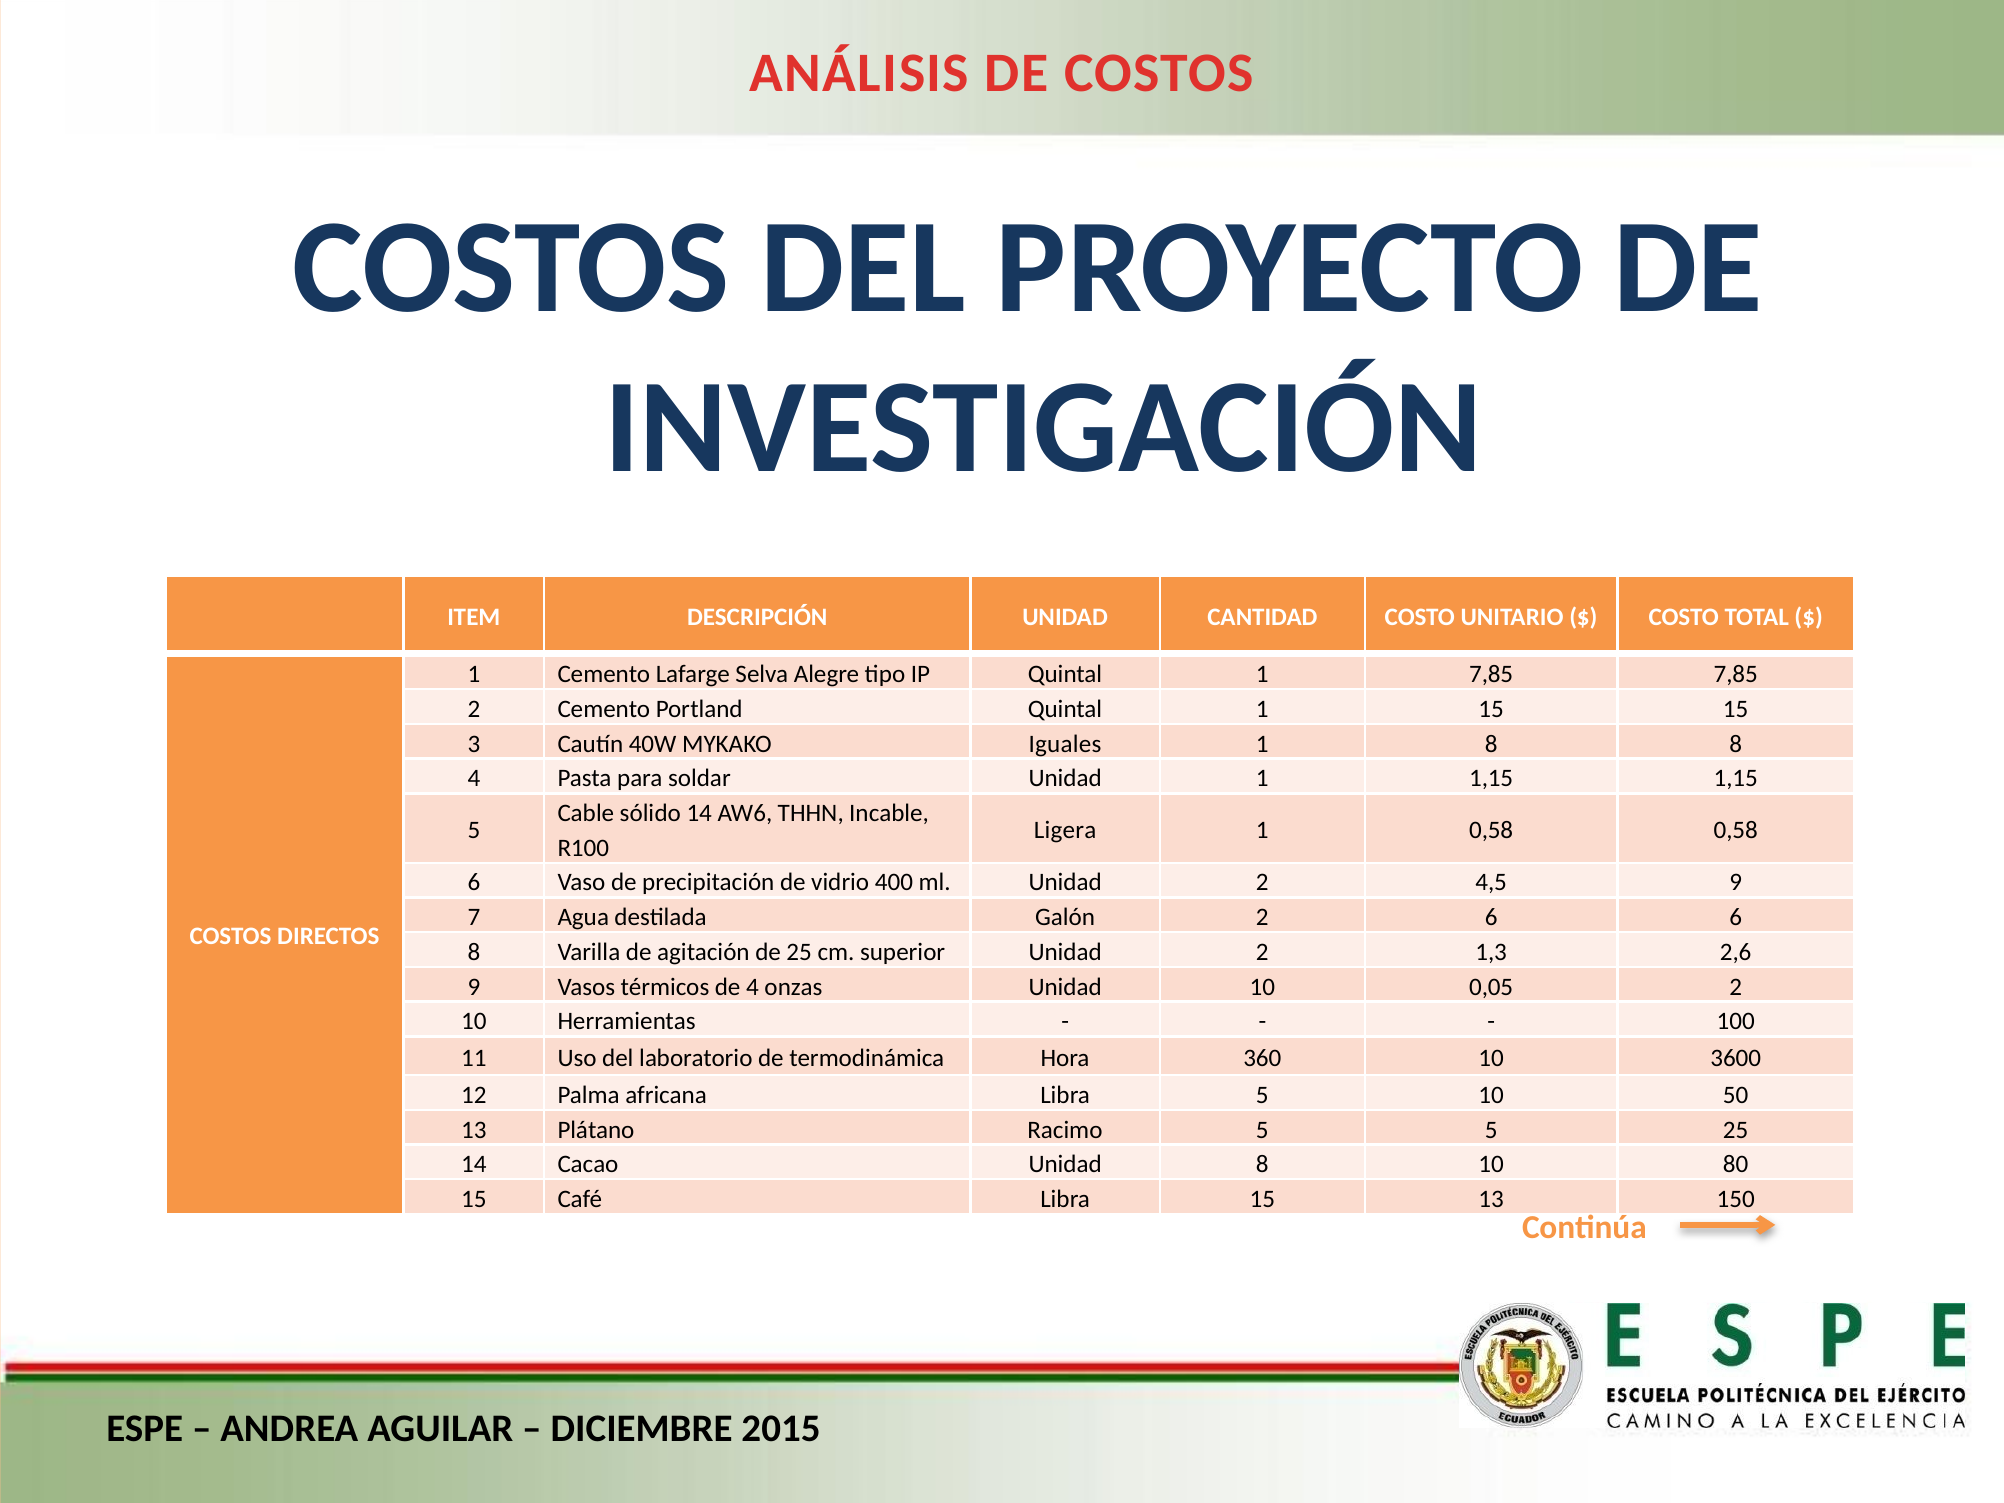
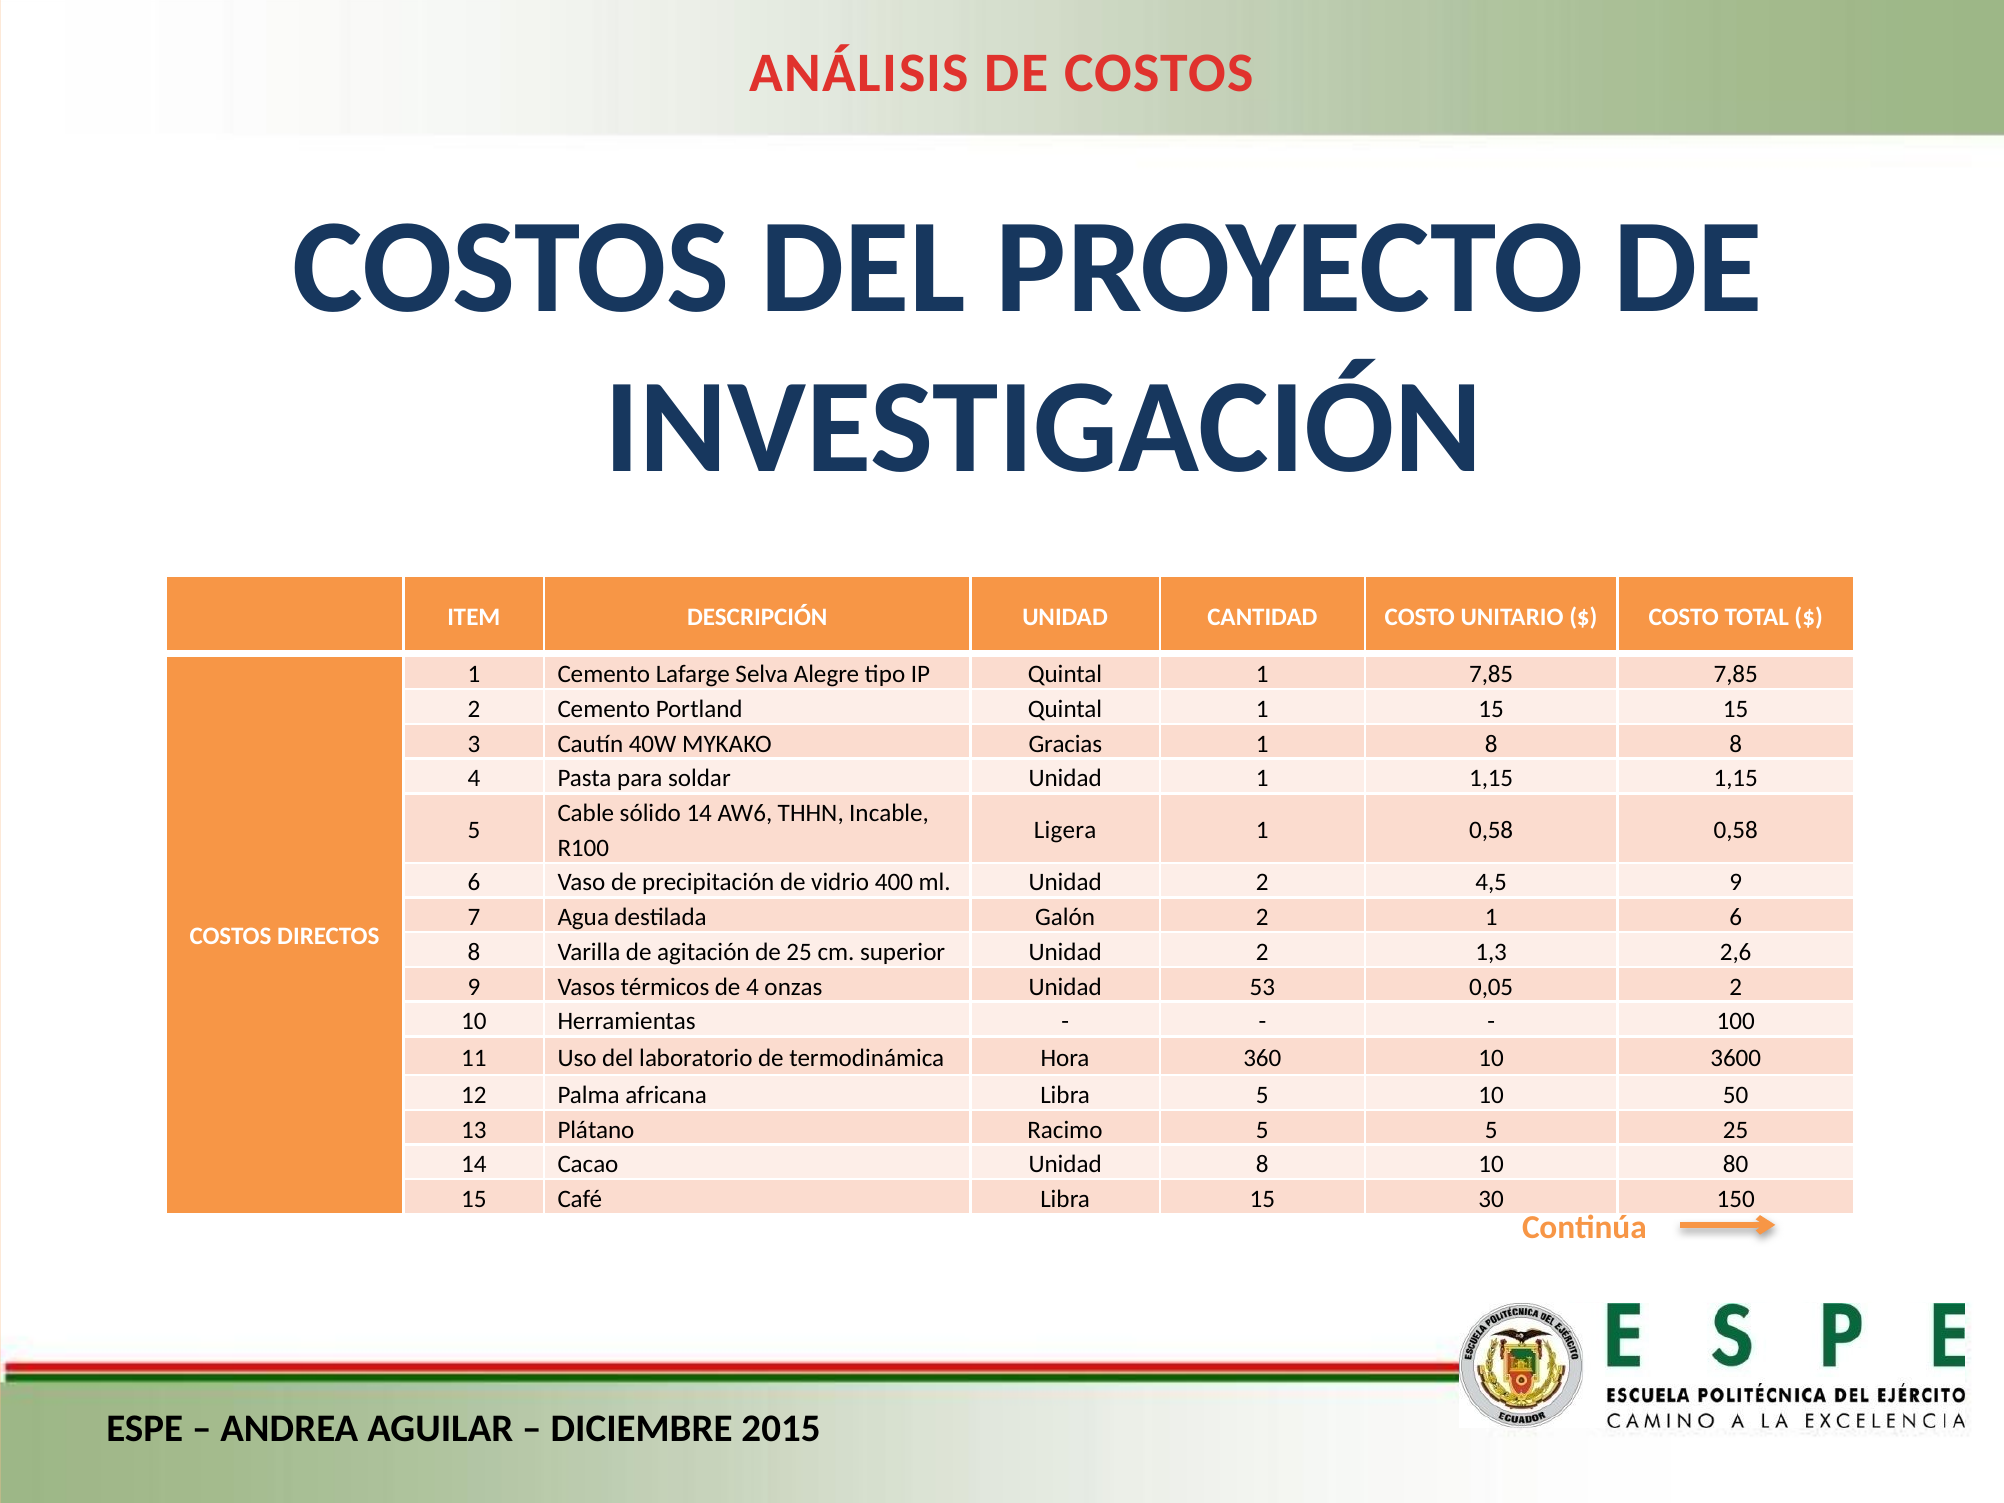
Iguales: Iguales -> Gracias
2 6: 6 -> 1
Unidad 10: 10 -> 53
15 13: 13 -> 30
